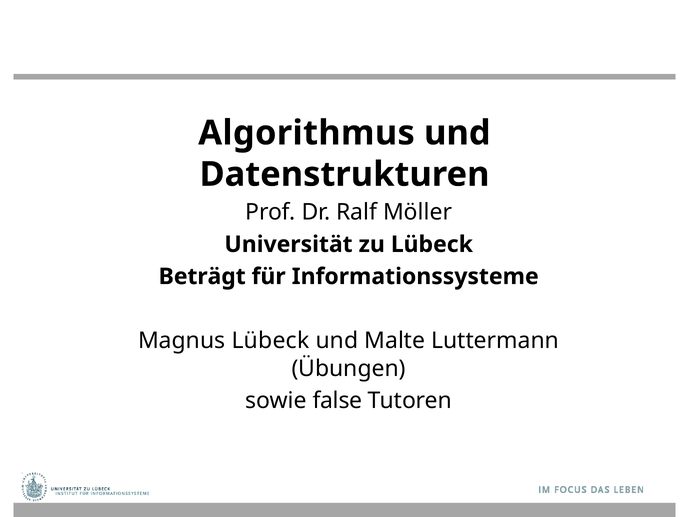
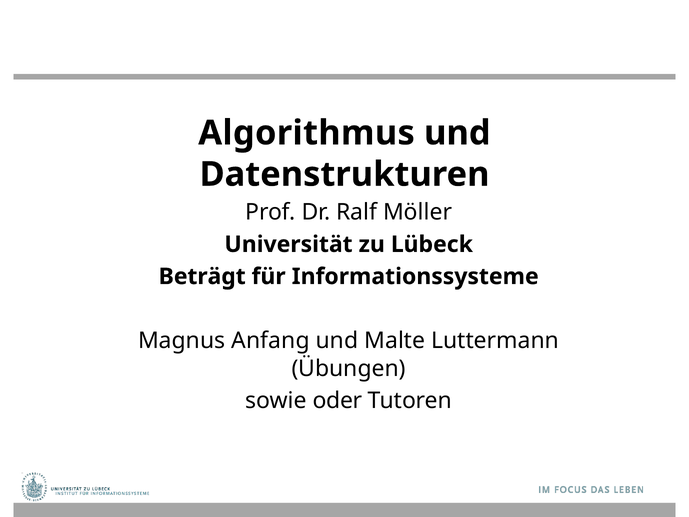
Magnus Lübeck: Lübeck -> Anfang
false: false -> oder
